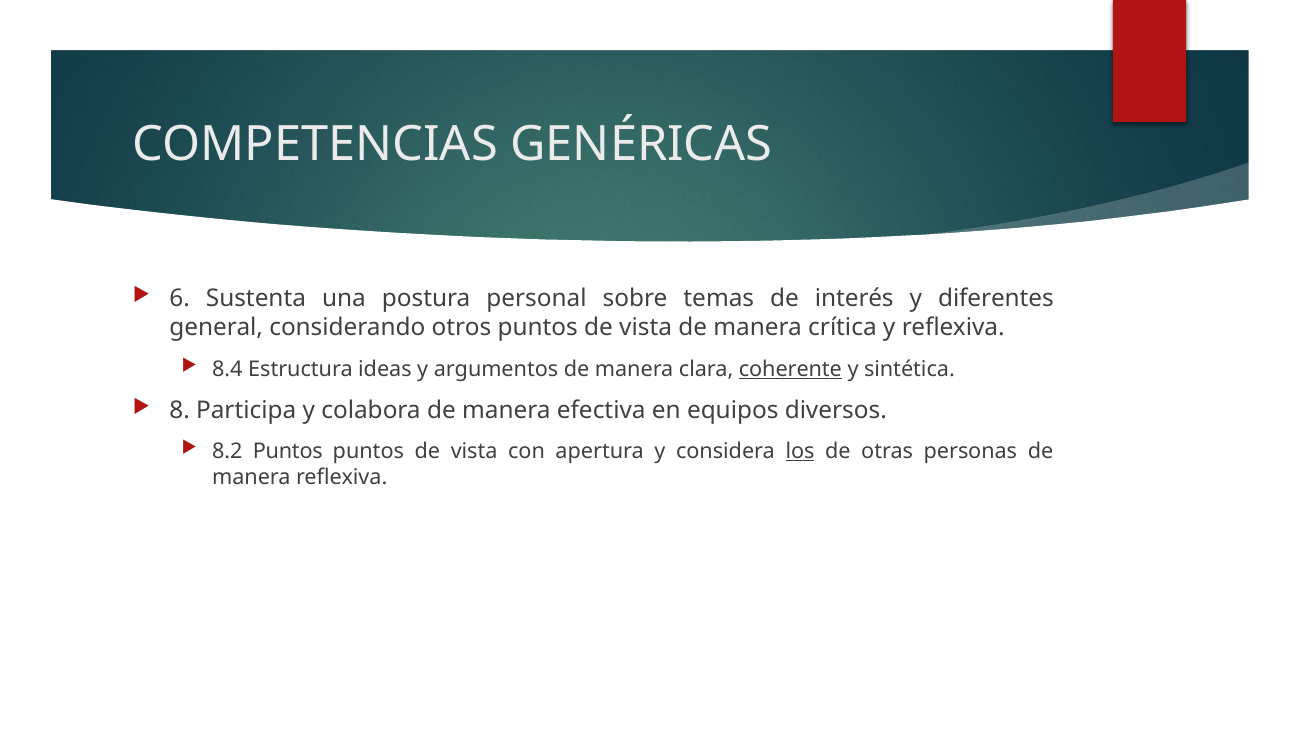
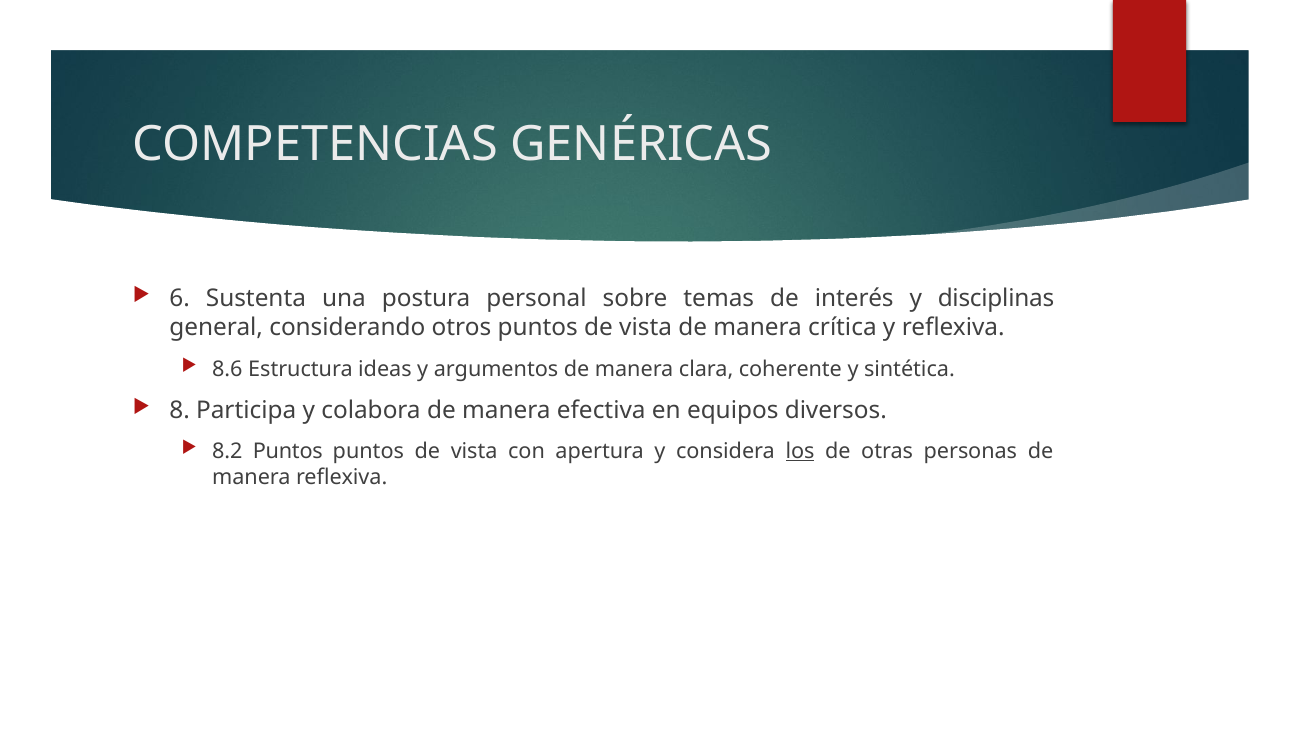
diferentes: diferentes -> disciplinas
8.4: 8.4 -> 8.6
coherente underline: present -> none
